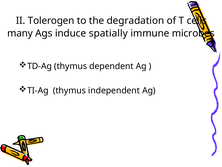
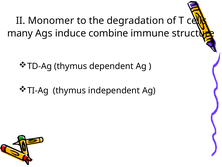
Tolerogen: Tolerogen -> Monomer
spatially: spatially -> combine
microbes: microbes -> structure
